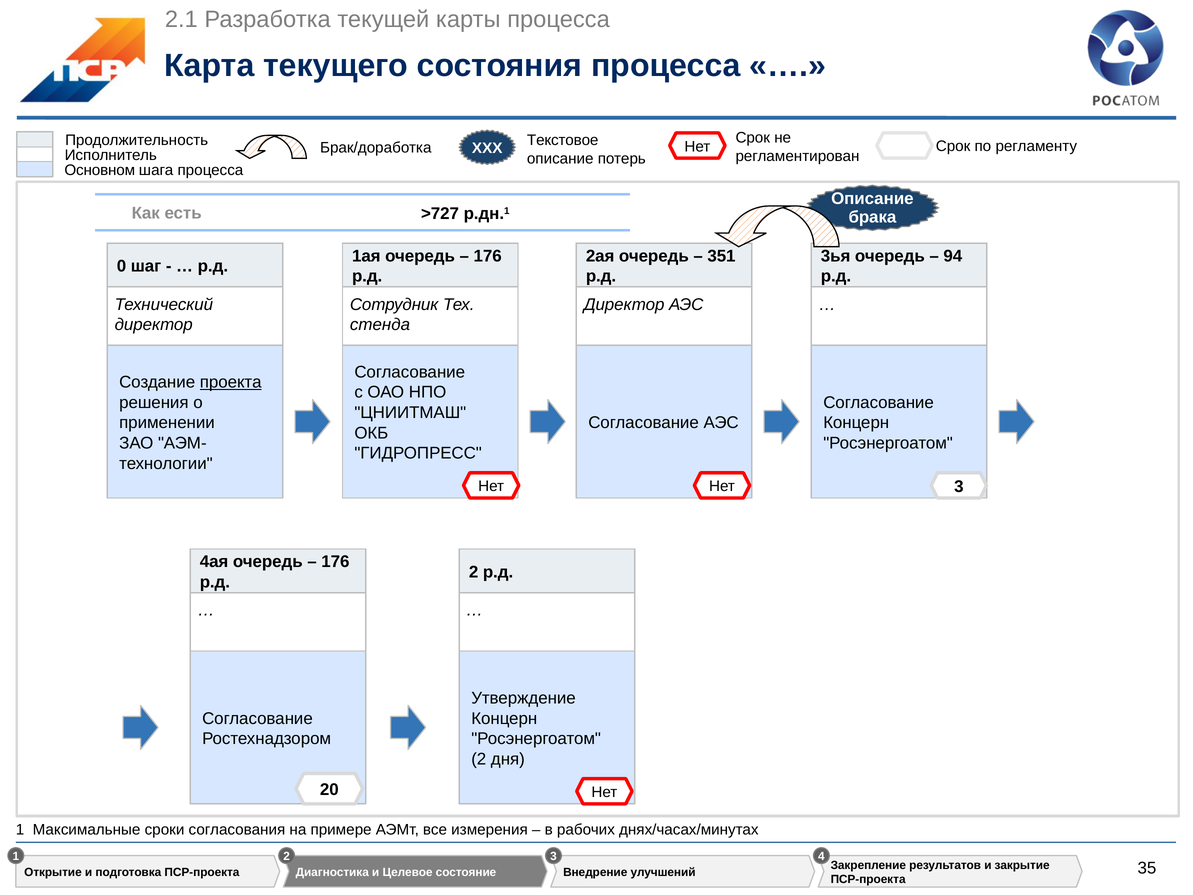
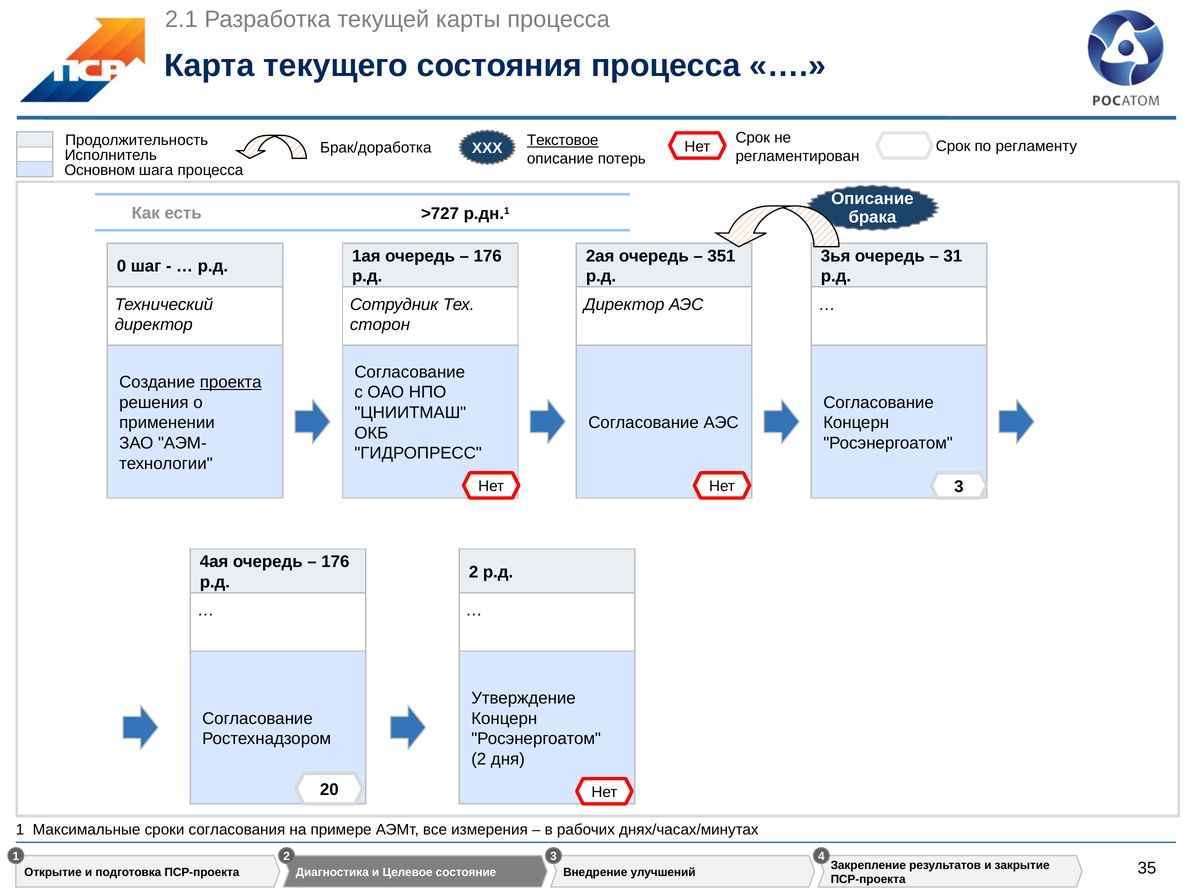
Текстовое underline: none -> present
94: 94 -> 31
стенда: стенда -> сторон
